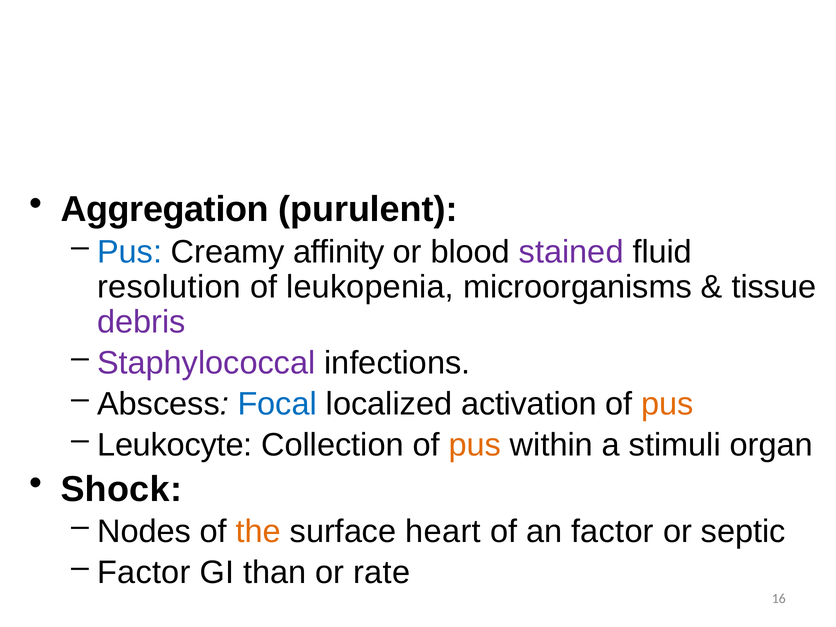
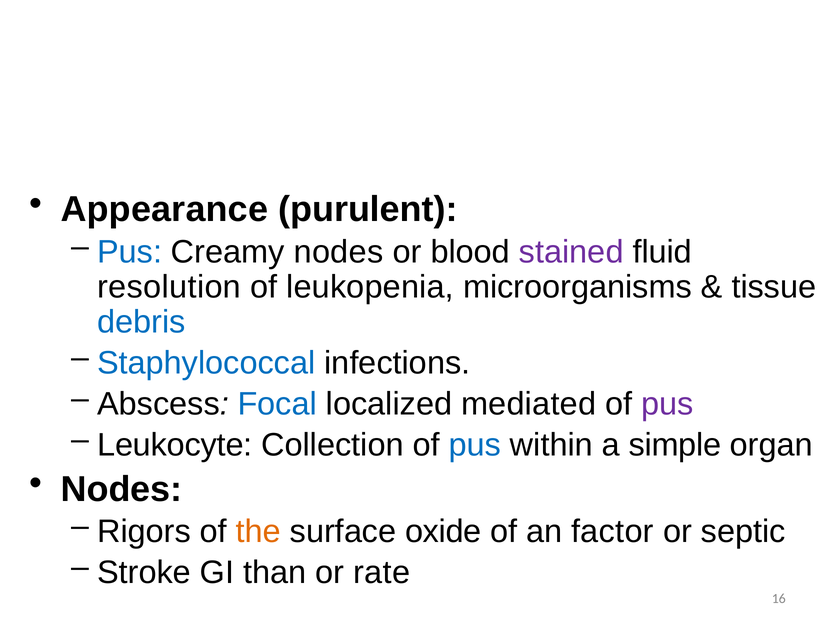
Aggregation: Aggregation -> Appearance
Creamy affinity: affinity -> nodes
debris colour: purple -> blue
Staphylococcal colour: purple -> blue
activation: activation -> mediated
pus at (668, 404) colour: orange -> purple
pus at (475, 445) colour: orange -> blue
stimuli: stimuli -> simple
Shock at (121, 489): Shock -> Nodes
Nodes: Nodes -> Rigors
heart: heart -> oxide
Factor at (144, 573): Factor -> Stroke
